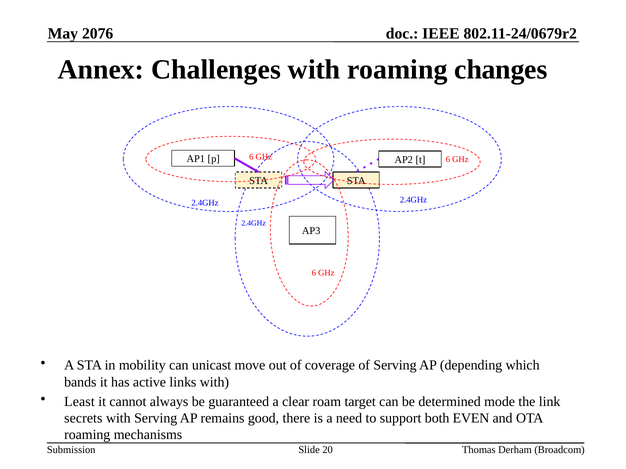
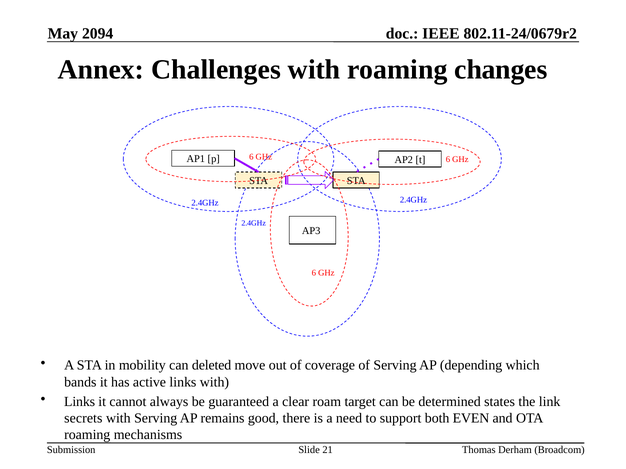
2076: 2076 -> 2094
unicast: unicast -> deleted
Least at (79, 402): Least -> Links
mode: mode -> states
20: 20 -> 21
